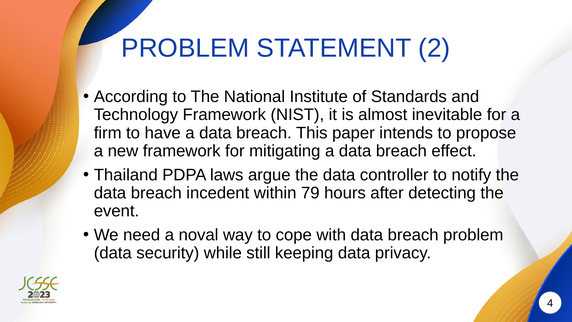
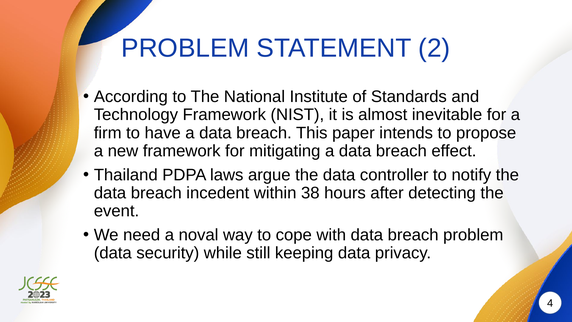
79: 79 -> 38
